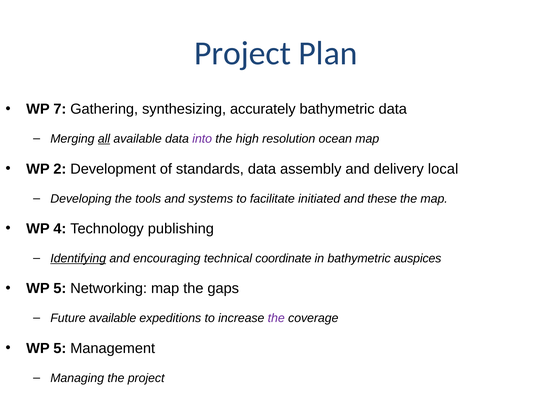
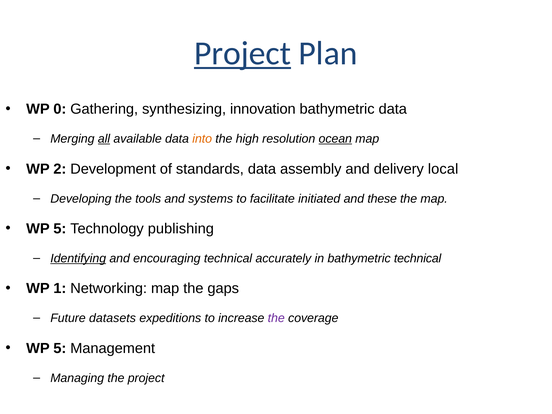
Project at (243, 53) underline: none -> present
7: 7 -> 0
accurately: accurately -> innovation
into colour: purple -> orange
ocean underline: none -> present
4 at (60, 229): 4 -> 5
coordinate: coordinate -> accurately
bathymetric auspices: auspices -> technical
5 at (60, 288): 5 -> 1
Future available: available -> datasets
